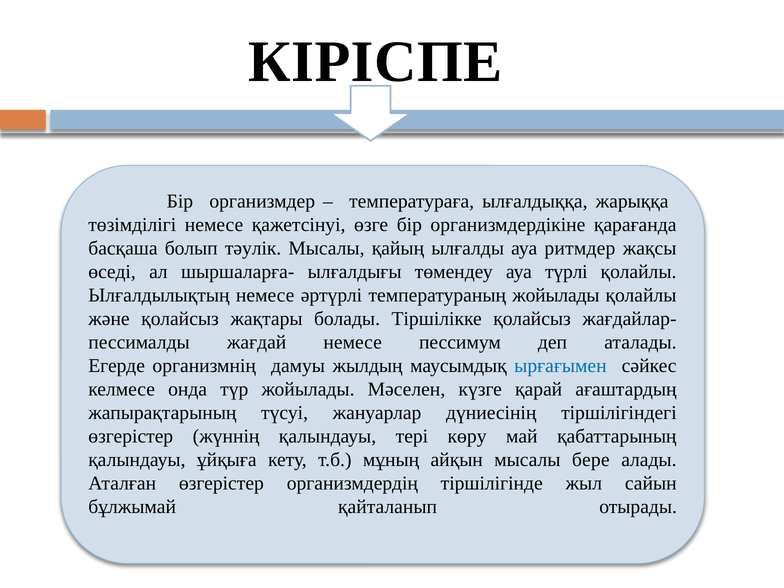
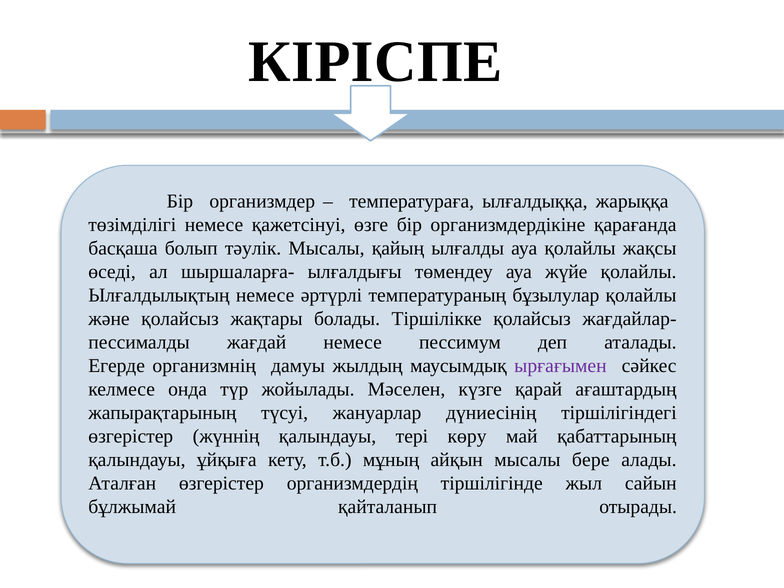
ауа ритмдер: ритмдер -> қолайлы
түрлі: түрлі -> жүйе
температураның жойылады: жойылады -> бұзылулар
ырғағымен colour: blue -> purple
